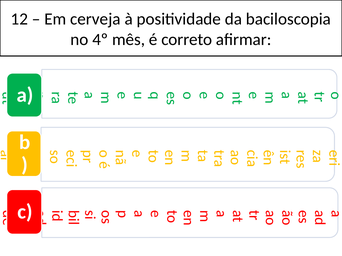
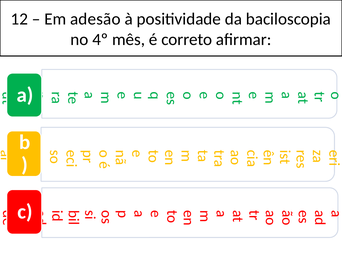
cerveja: cerveja -> adesão
